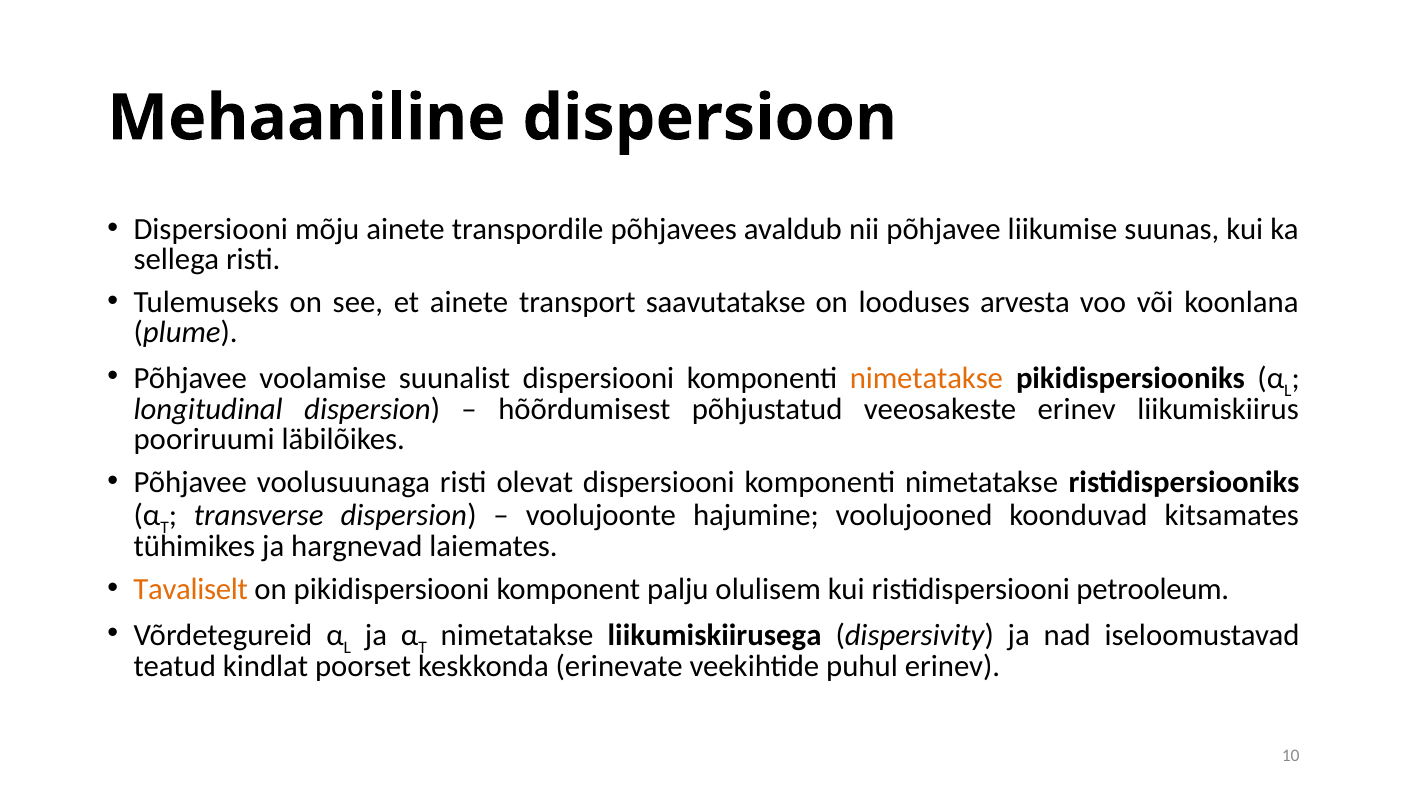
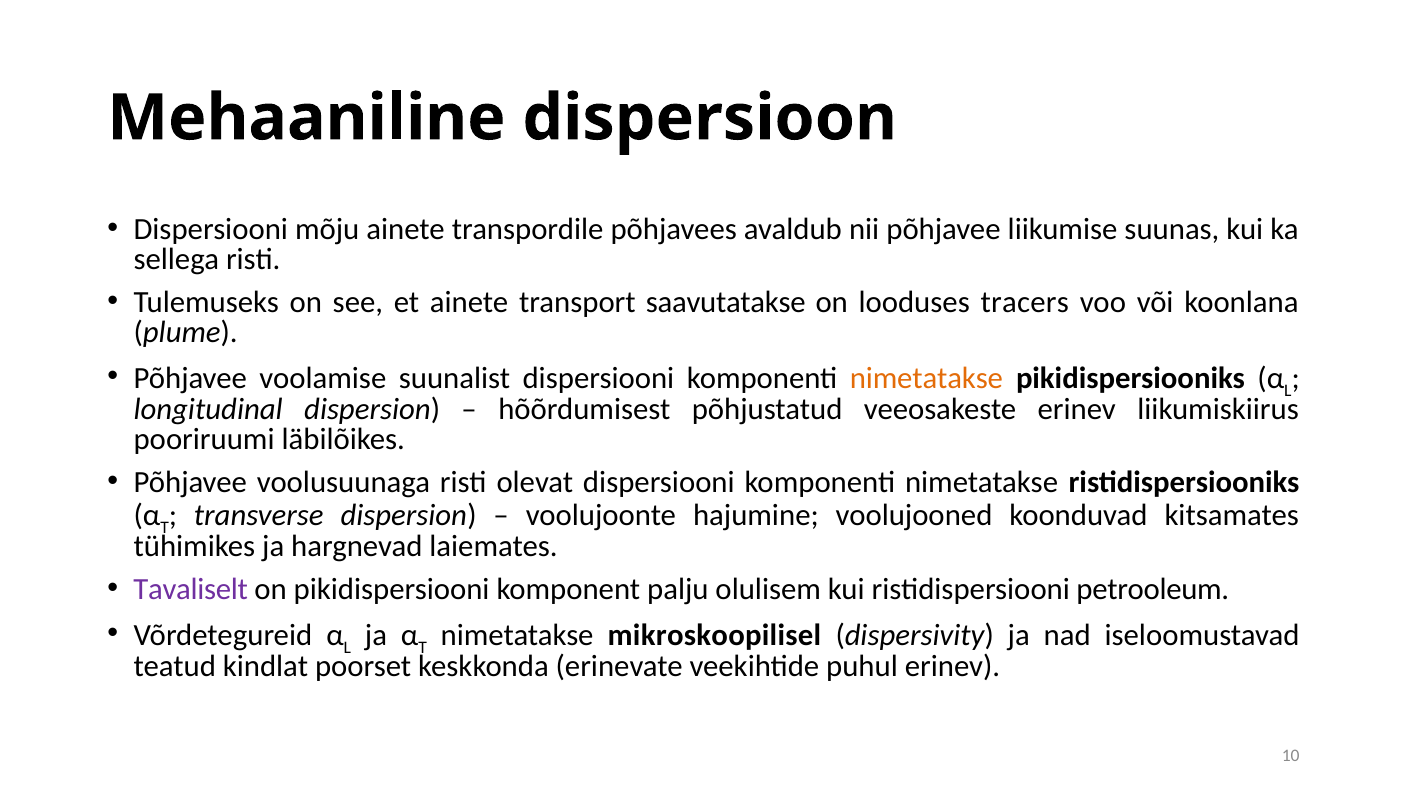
arvesta: arvesta -> tracers
Tavaliselt colour: orange -> purple
liikumiskiirusega: liikumiskiirusega -> mikroskoopilisel
